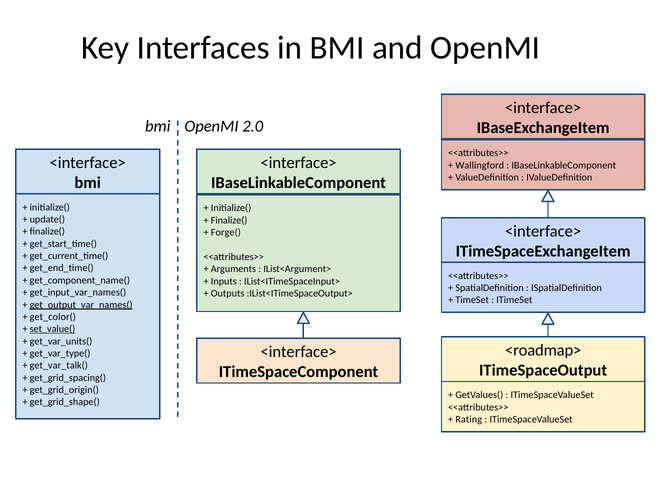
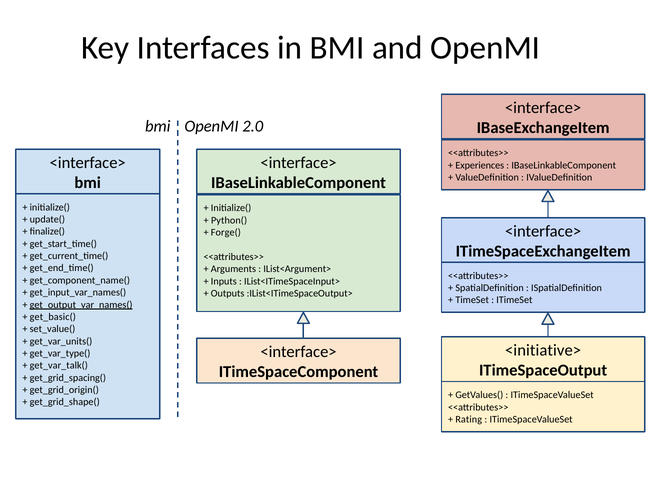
Wallingford: Wallingford -> Experiences
Finalize( at (229, 220): Finalize( -> Python(
get_color(: get_color( -> get_basic(
set_value( underline: present -> none
<roadmap>: <roadmap> -> <initiative>
